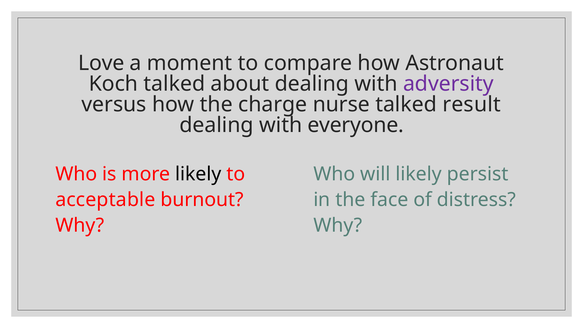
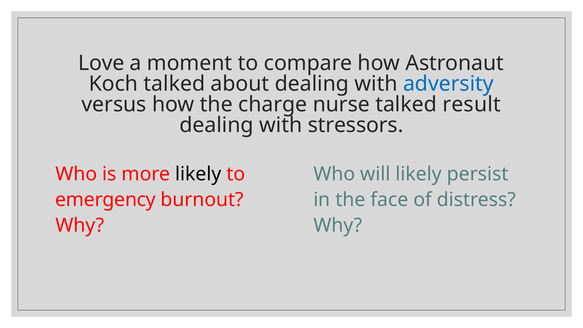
adversity colour: purple -> blue
everyone: everyone -> stressors
acceptable: acceptable -> emergency
